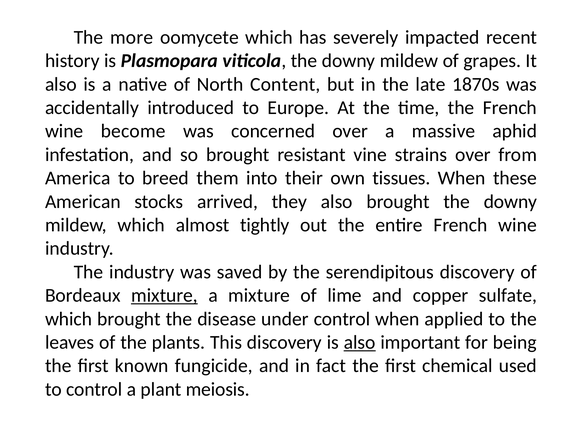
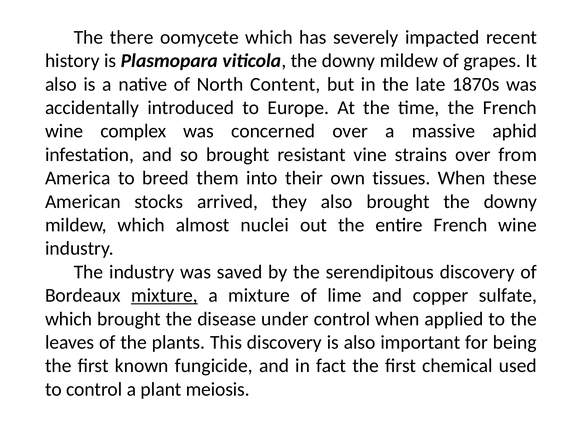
more: more -> there
become: become -> complex
tightly: tightly -> nuclei
also at (360, 343) underline: present -> none
